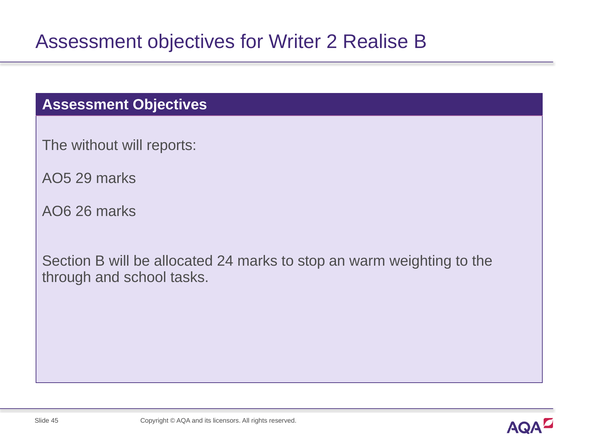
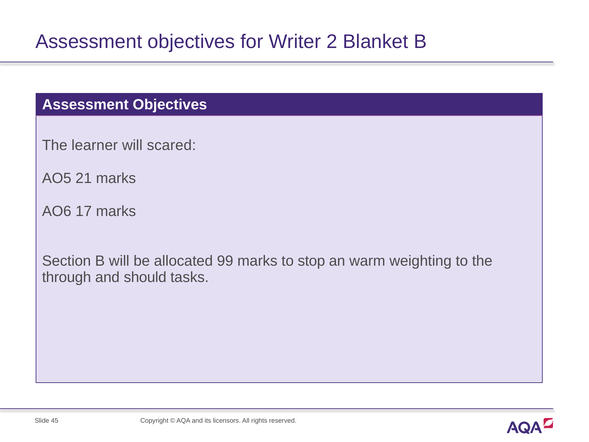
Realise: Realise -> Blanket
without: without -> learner
reports: reports -> scared
29: 29 -> 21
26: 26 -> 17
24: 24 -> 99
school: school -> should
